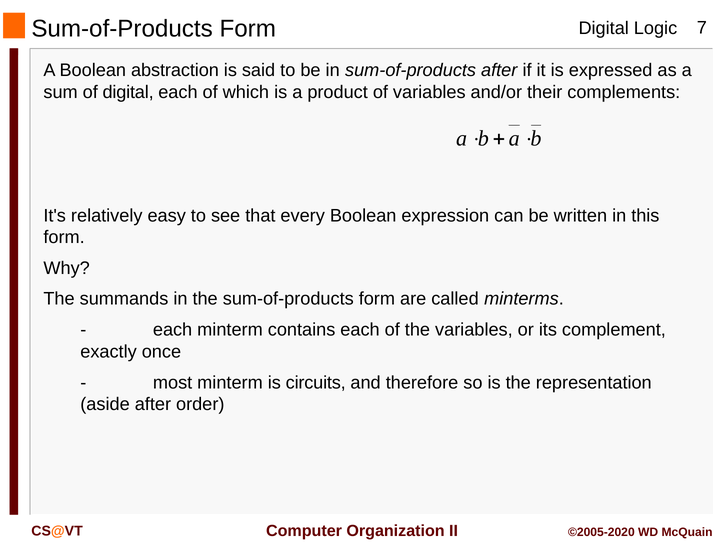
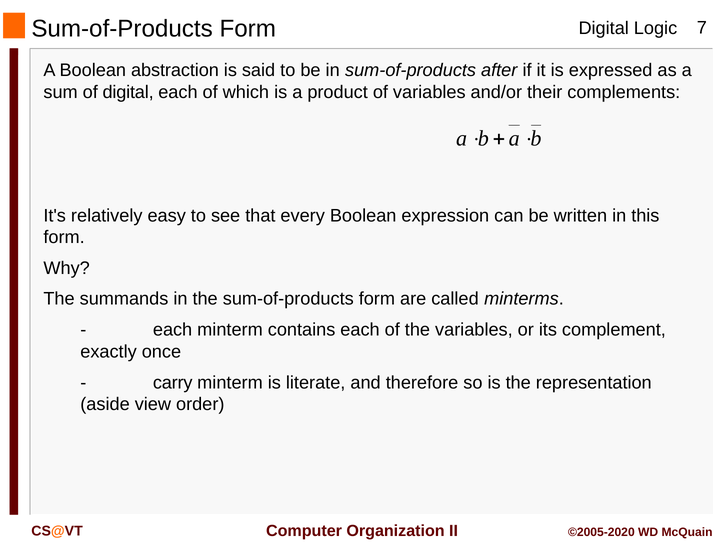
most: most -> carry
circuits: circuits -> literate
aside after: after -> view
